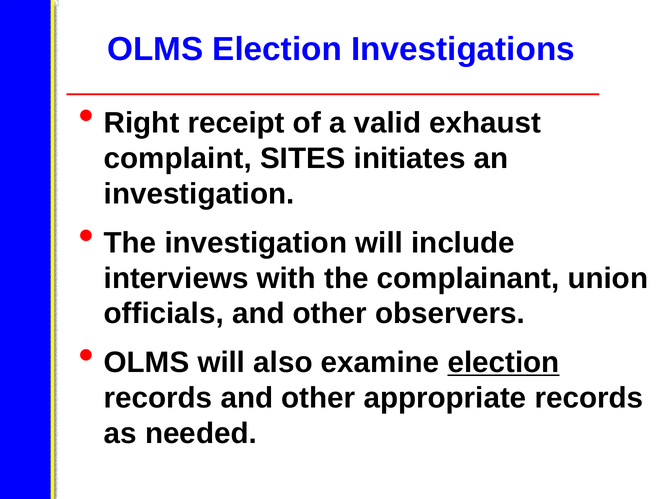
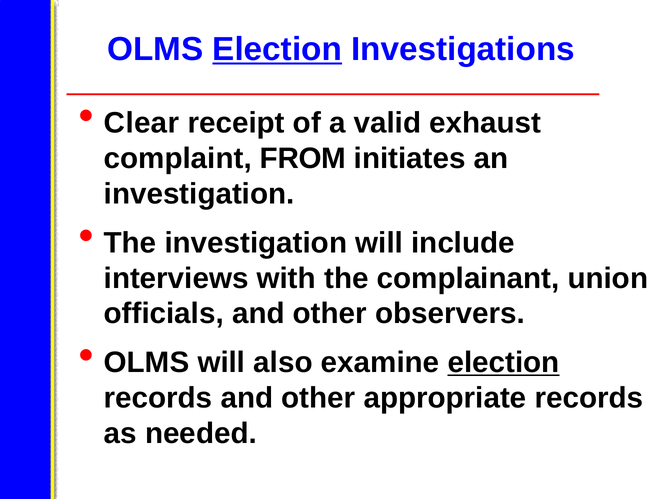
Election at (277, 49) underline: none -> present
Right: Right -> Clear
SITES: SITES -> FROM
